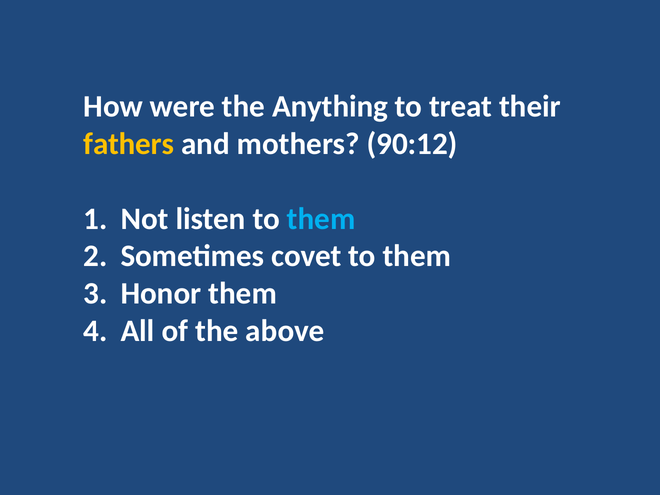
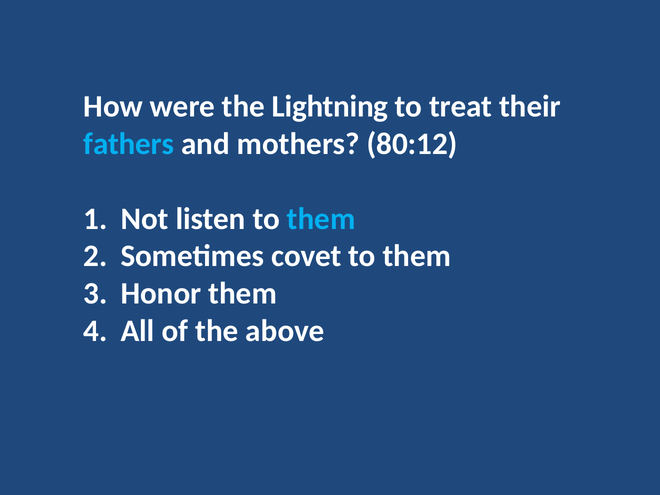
Anything: Anything -> Lightning
fathers colour: yellow -> light blue
90:12: 90:12 -> 80:12
